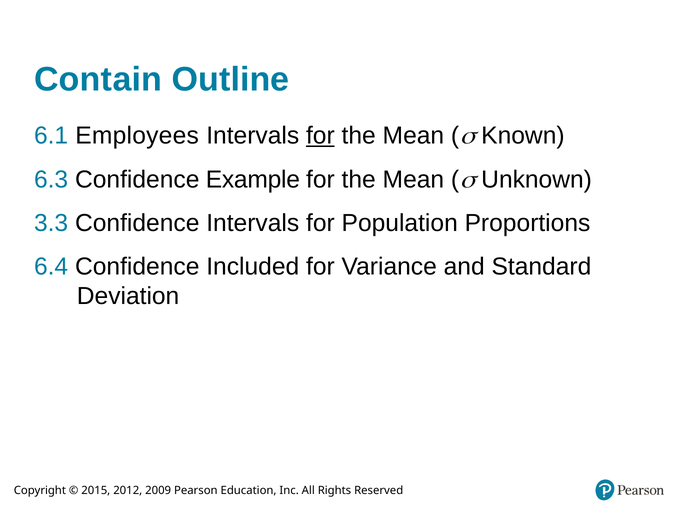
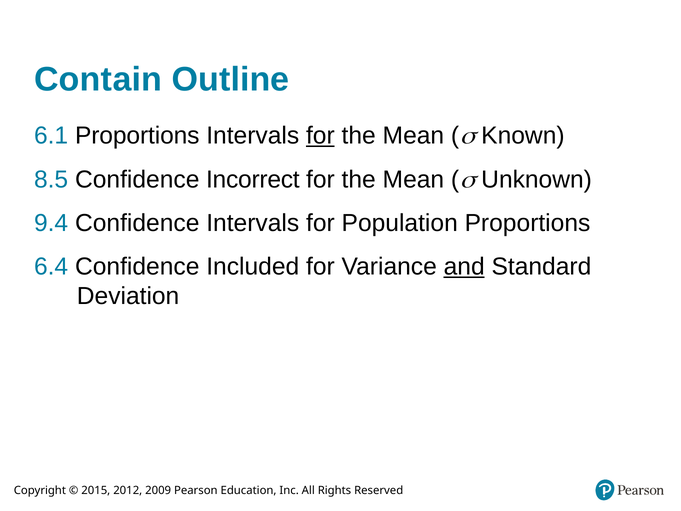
6.1 Employees: Employees -> Proportions
6.3: 6.3 -> 8.5
Example: Example -> Incorrect
3.3: 3.3 -> 9.4
and underline: none -> present
